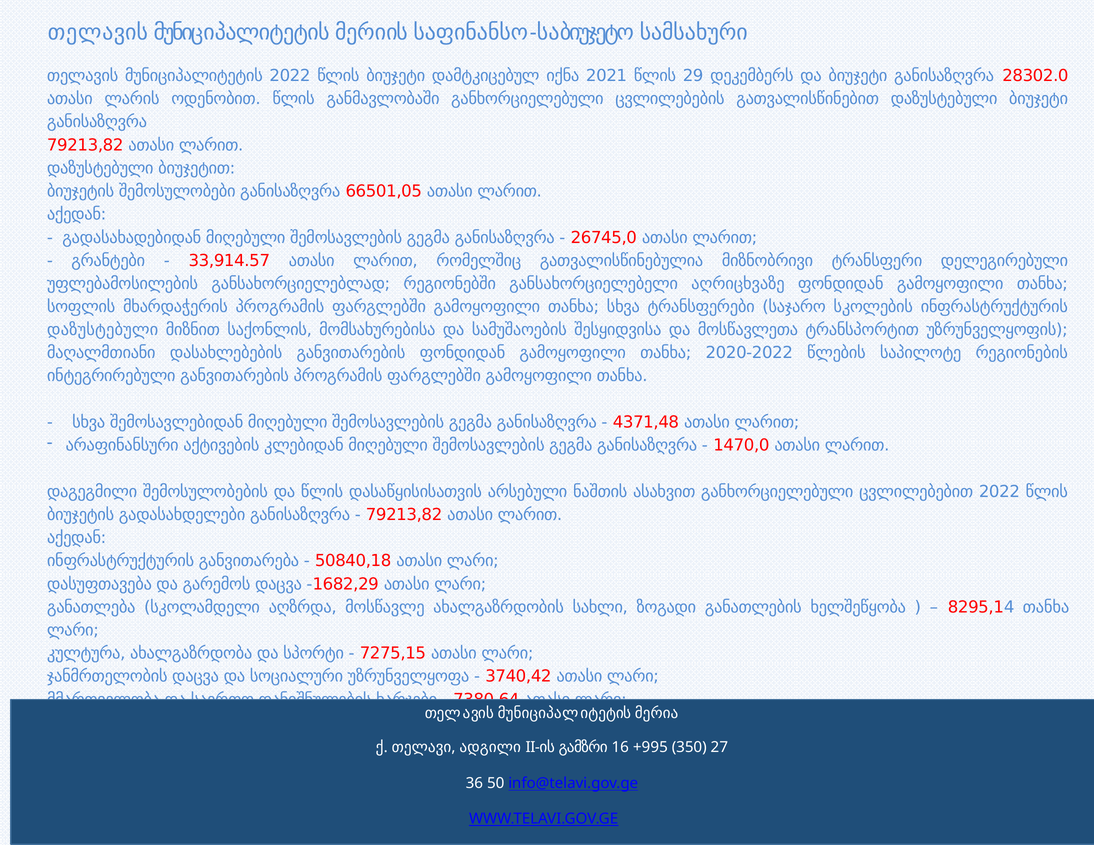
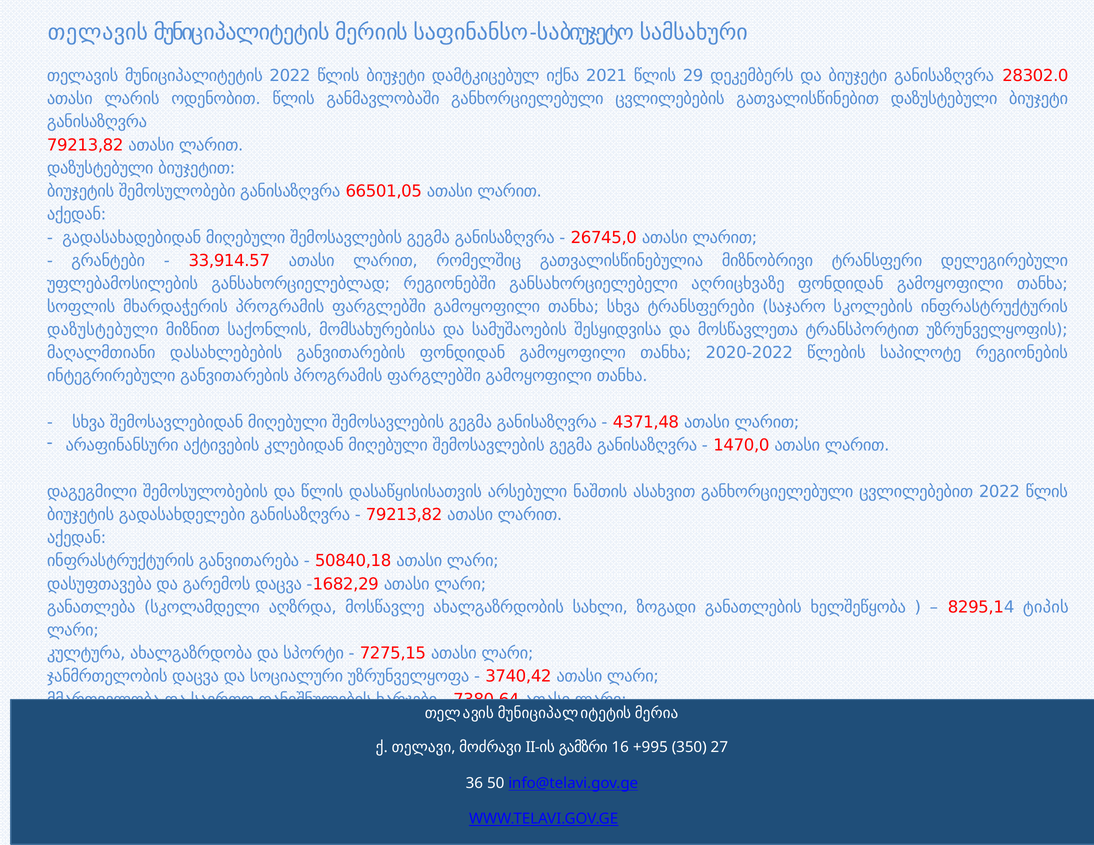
8295,14 თანხა: თანხა -> ტიპის
ადგილი: ადგილი -> მოძრავი
